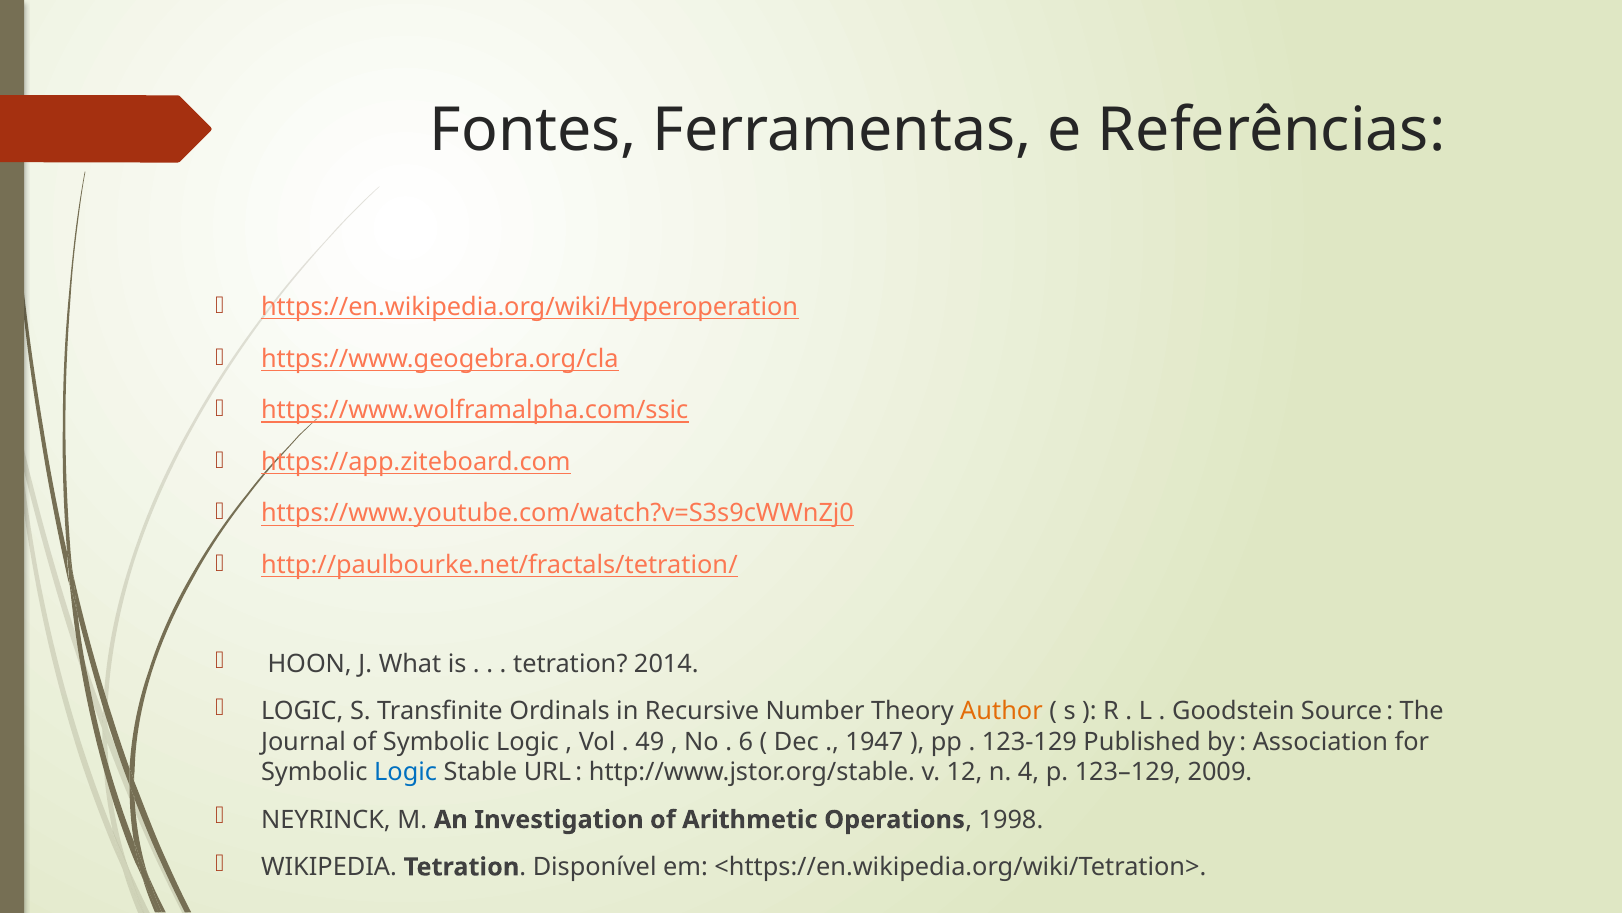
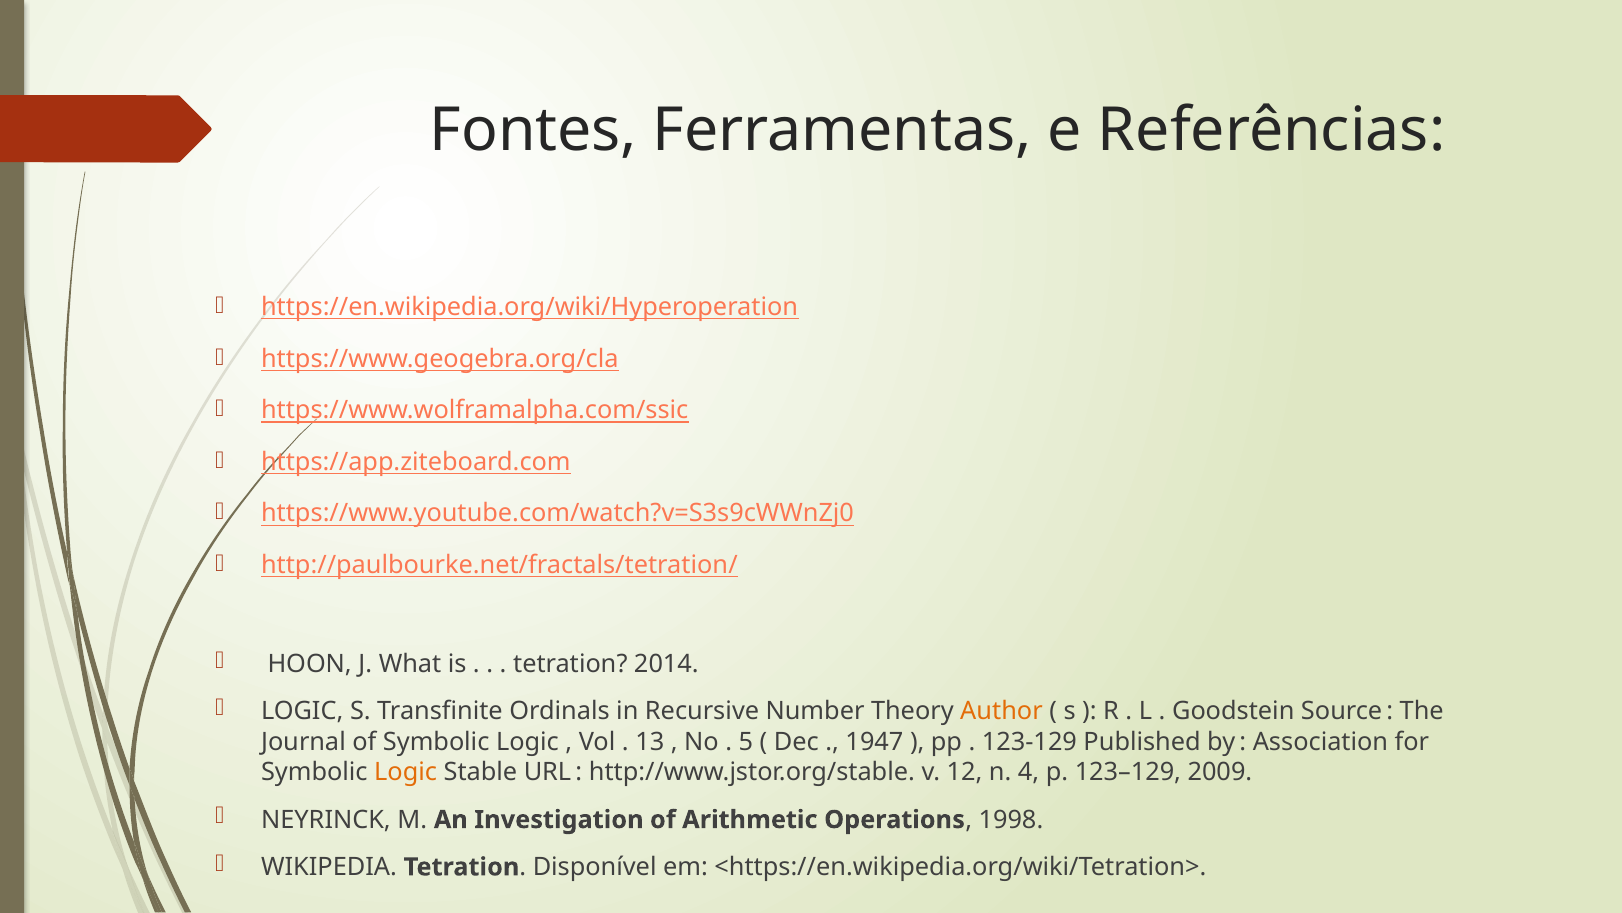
49: 49 -> 13
6: 6 -> 5
Logic at (406, 772) colour: blue -> orange
